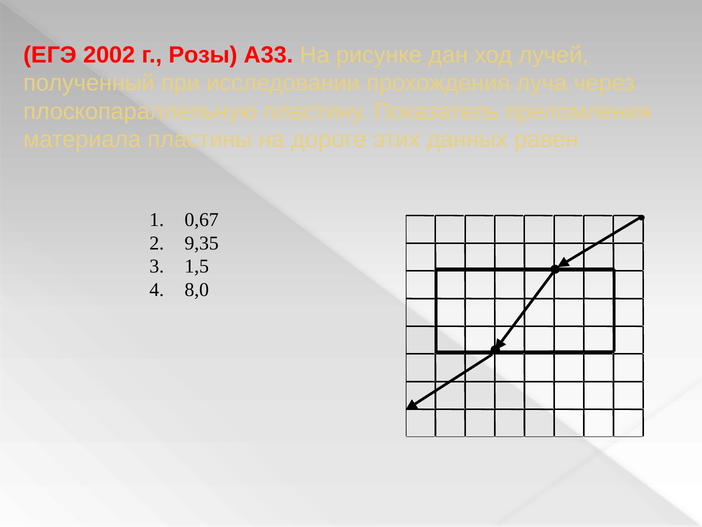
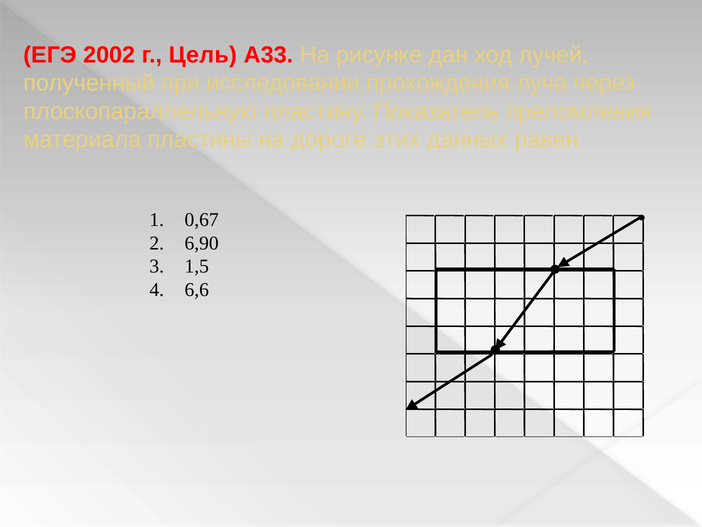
Розы: Розы -> Цель
9,35: 9,35 -> 6,90
8,0: 8,0 -> 6,6
